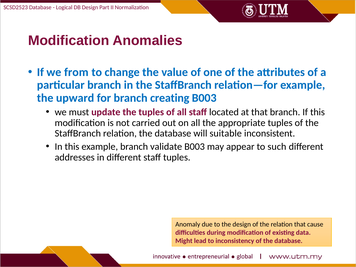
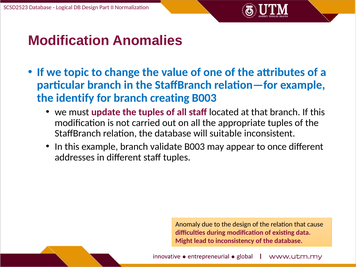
from: from -> topic
upward: upward -> identify
such: such -> once
